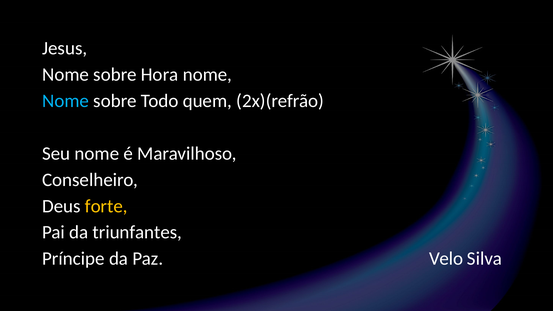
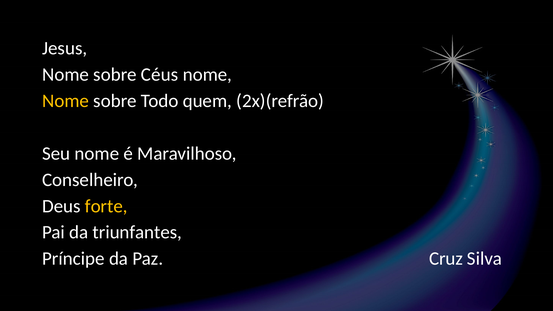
Hora: Hora -> Céus
Nome at (66, 101) colour: light blue -> yellow
Velo: Velo -> Cruz
